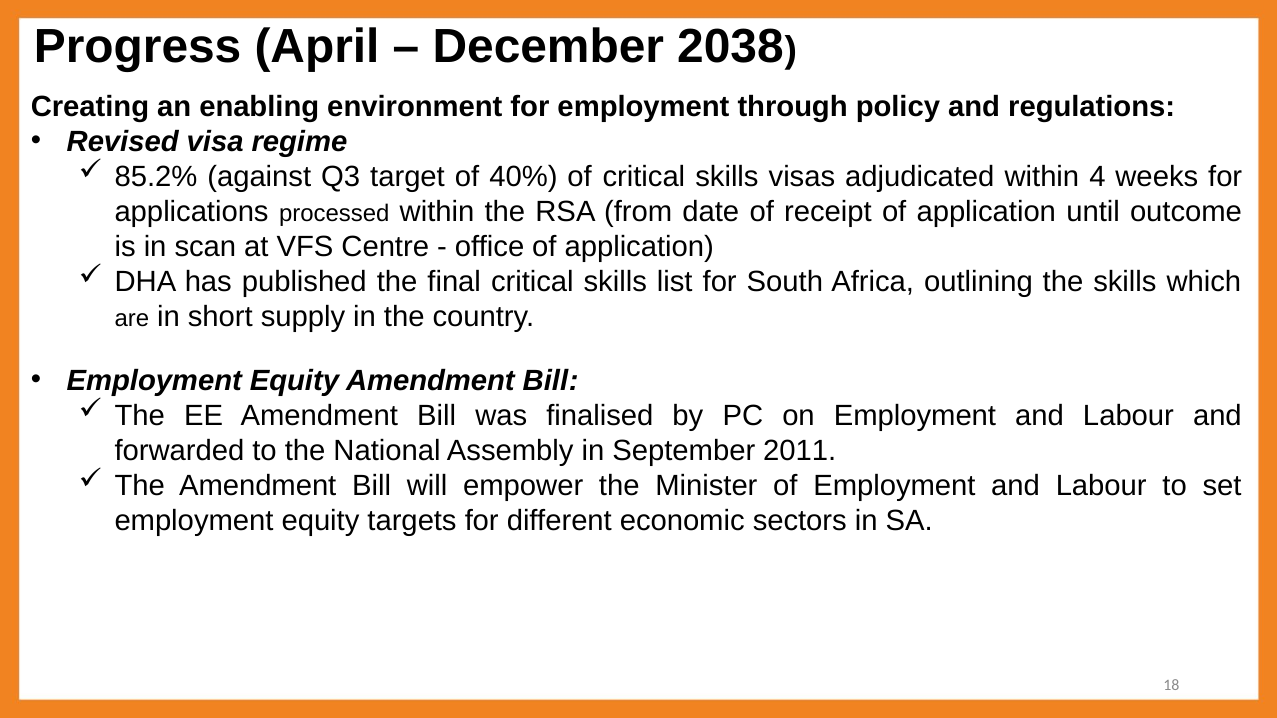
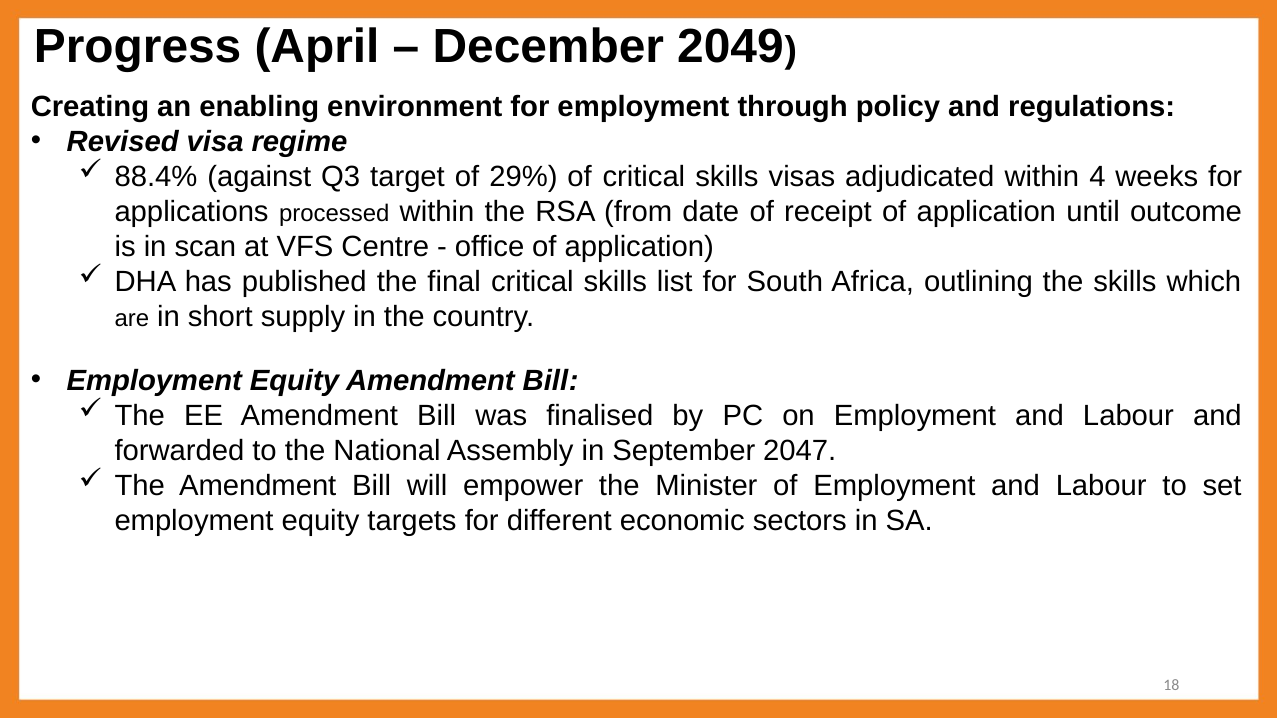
2038: 2038 -> 2049
85.2%: 85.2% -> 88.4%
40%: 40% -> 29%
2011: 2011 -> 2047
